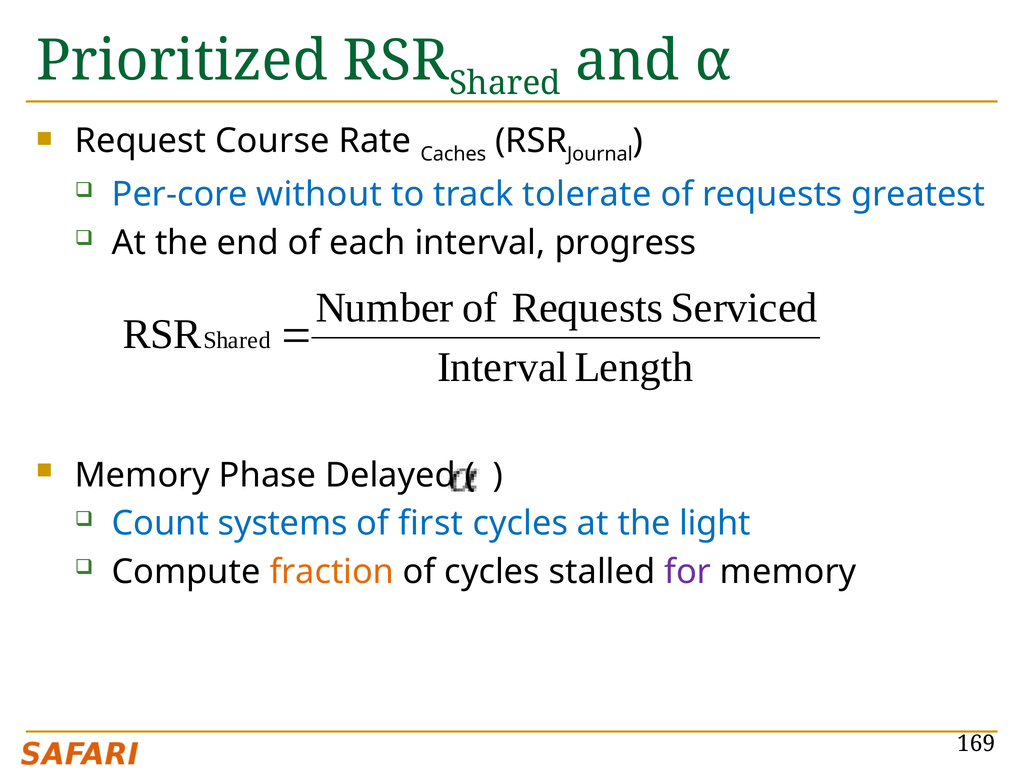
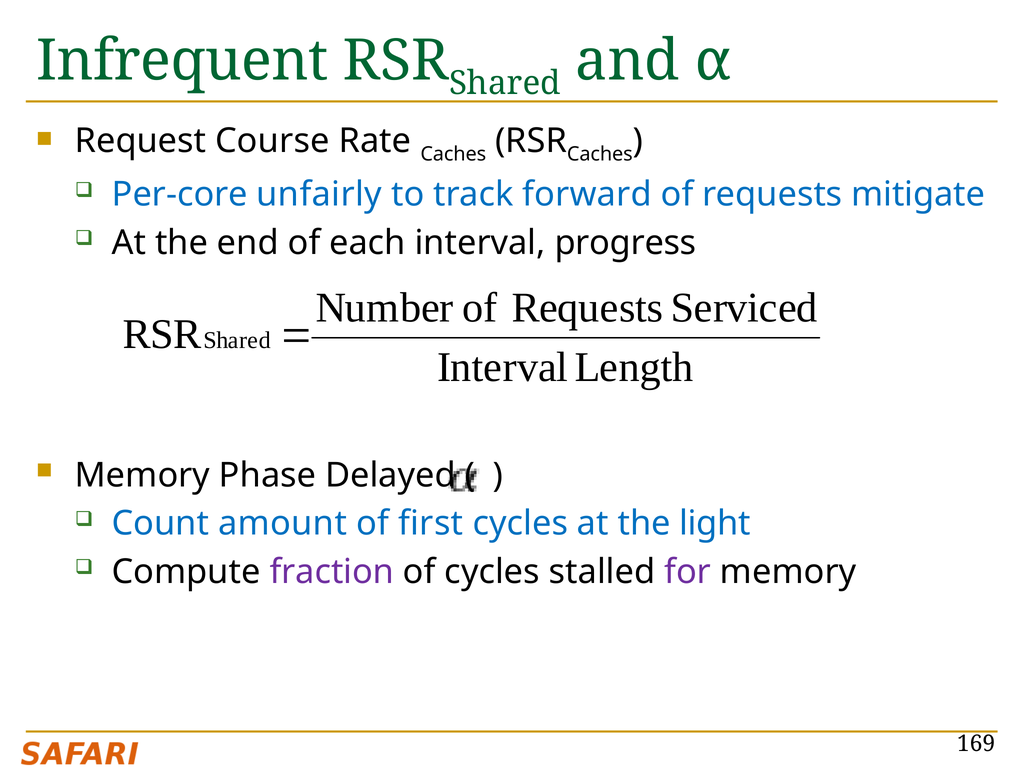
Prioritized: Prioritized -> Infrequent
Journal at (600, 154): Journal -> Caches
without: without -> unfairly
tolerate: tolerate -> forward
greatest: greatest -> mitigate
systems: systems -> amount
fraction colour: orange -> purple
